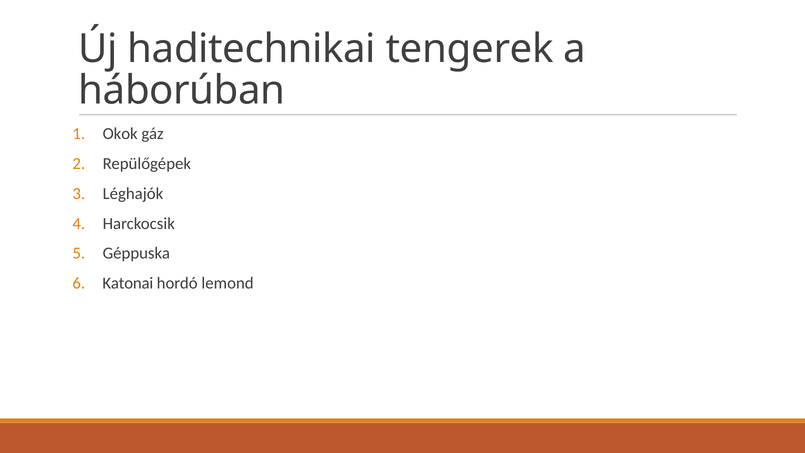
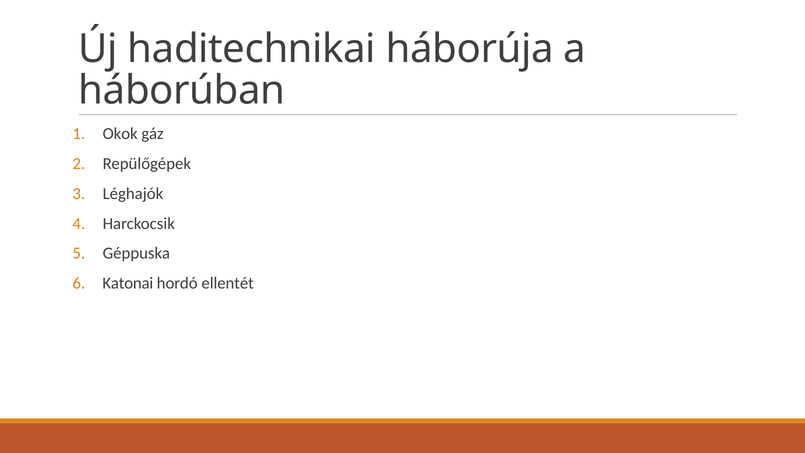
tengerek: tengerek -> háborúja
lemond: lemond -> ellentét
